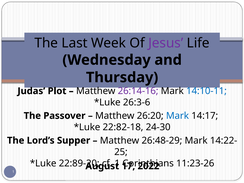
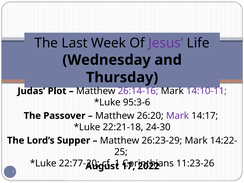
14:10-11 colour: blue -> purple
26:3-6: 26:3-6 -> 95:3-6
Mark at (177, 116) colour: blue -> purple
22:82-18: 22:82-18 -> 22:21-18
26:48-29: 26:48-29 -> 26:23-29
22:89-20: 22:89-20 -> 22:77-20
